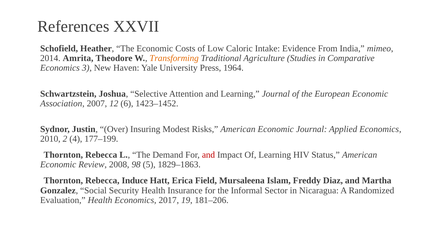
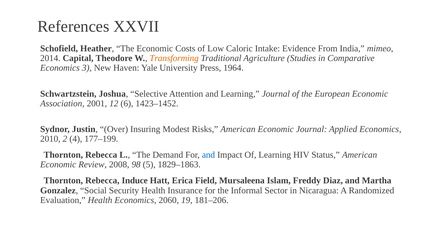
Amrita: Amrita -> Capital
2007: 2007 -> 2001
and at (208, 155) colour: red -> blue
2017: 2017 -> 2060
